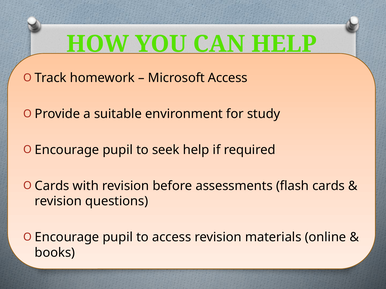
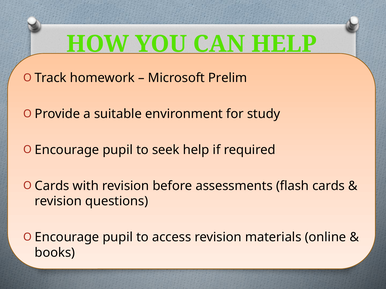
Microsoft Access: Access -> Prelim
